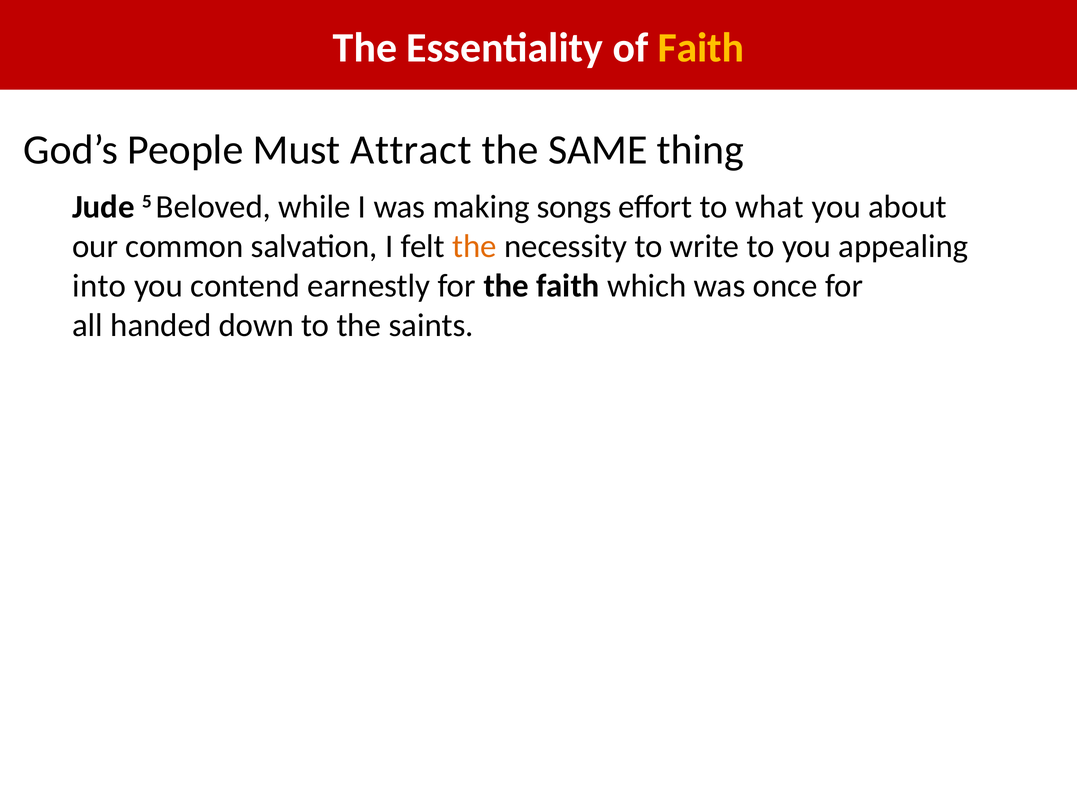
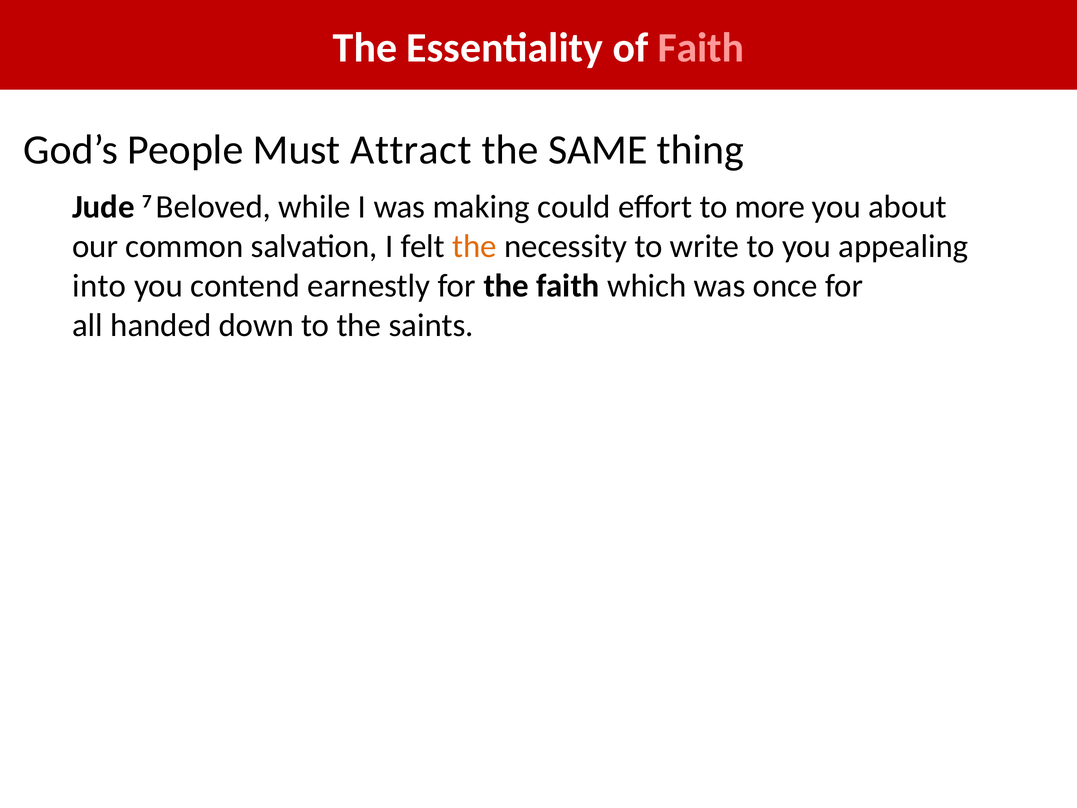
Faith at (701, 48) colour: yellow -> pink
5: 5 -> 7
songs: songs -> could
what: what -> more
